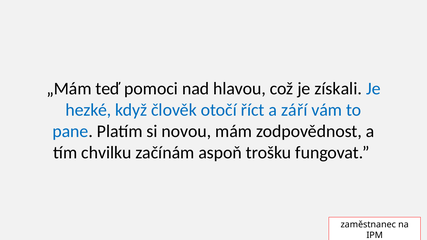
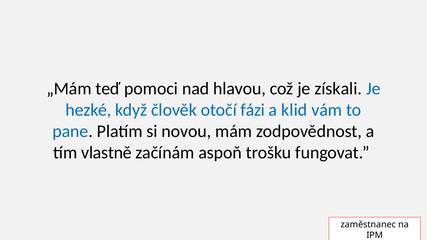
říct: říct -> fázi
září: září -> klid
chvilku: chvilku -> vlastně
